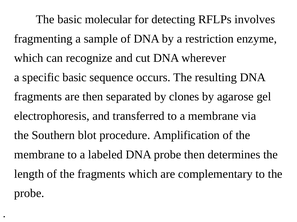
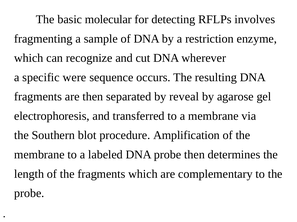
specific basic: basic -> were
clones: clones -> reveal
